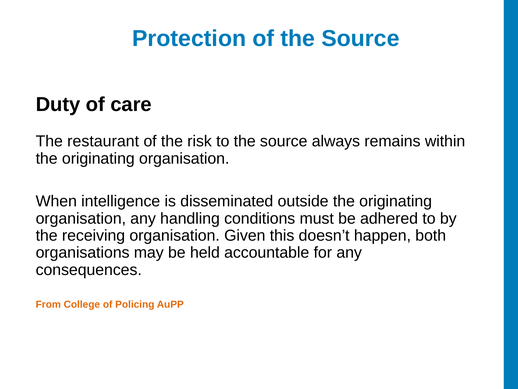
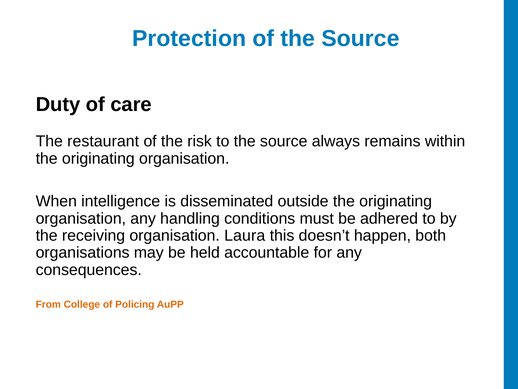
Given: Given -> Laura
